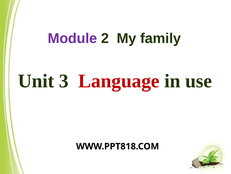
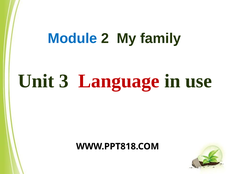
Module colour: purple -> blue
